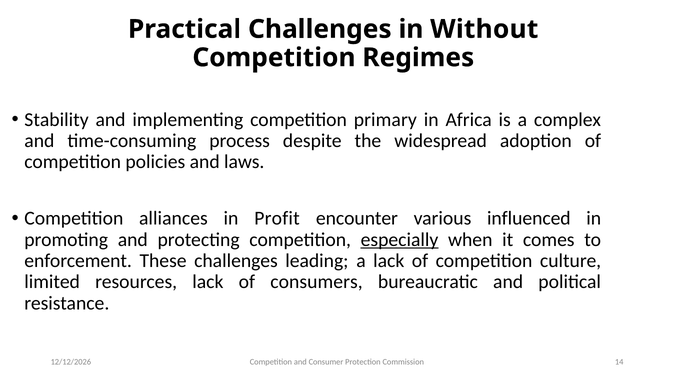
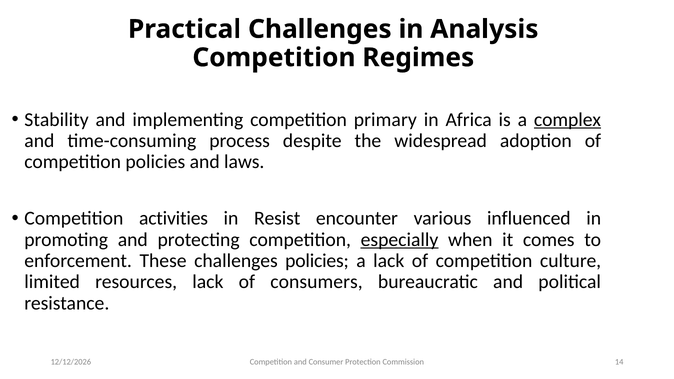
Without: Without -> Analysis
complex underline: none -> present
alliances: alliances -> activities
Profit: Profit -> Resist
challenges leading: leading -> policies
